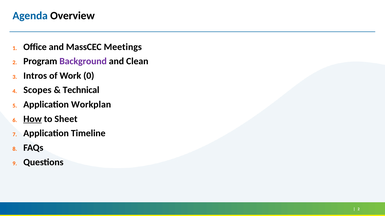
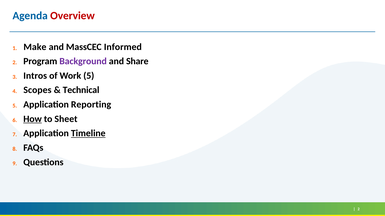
Overview colour: black -> red
Office: Office -> Make
Meetings: Meetings -> Informed
Clean: Clean -> Share
Work 0: 0 -> 5
Workplan: Workplan -> Reporting
Timeline underline: none -> present
